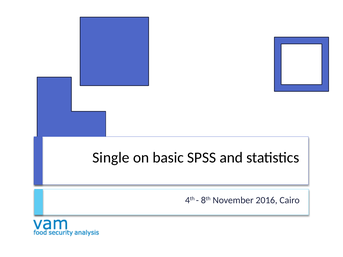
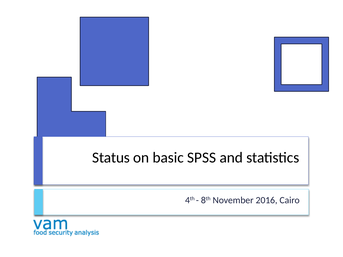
Single: Single -> Status
